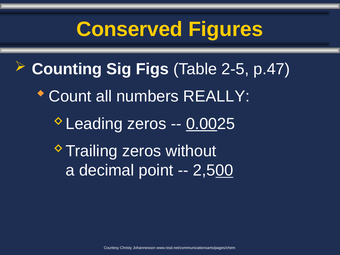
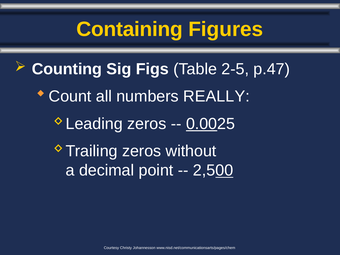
Conserved: Conserved -> Containing
